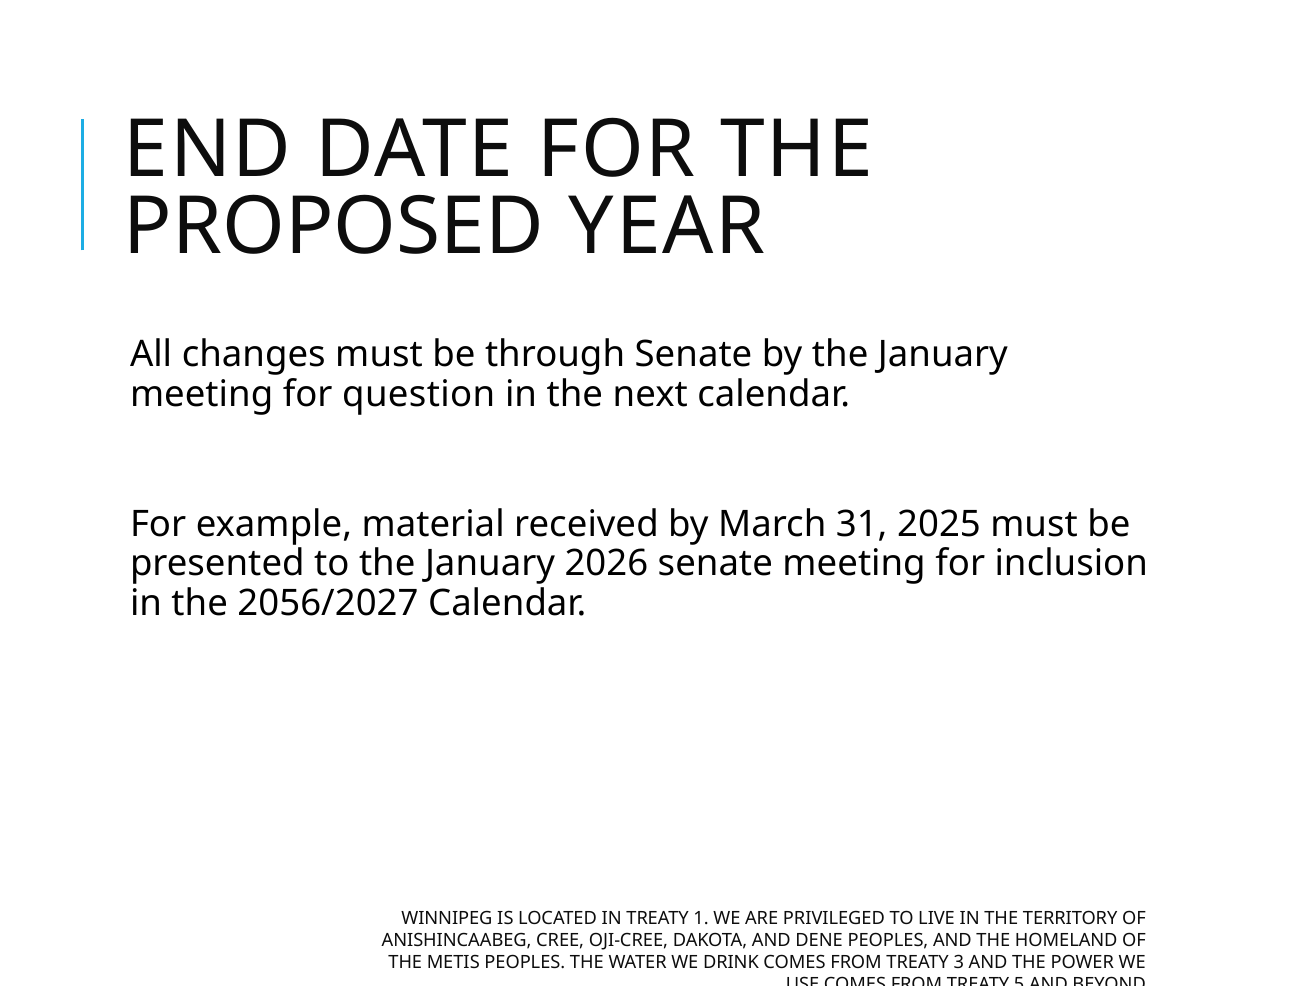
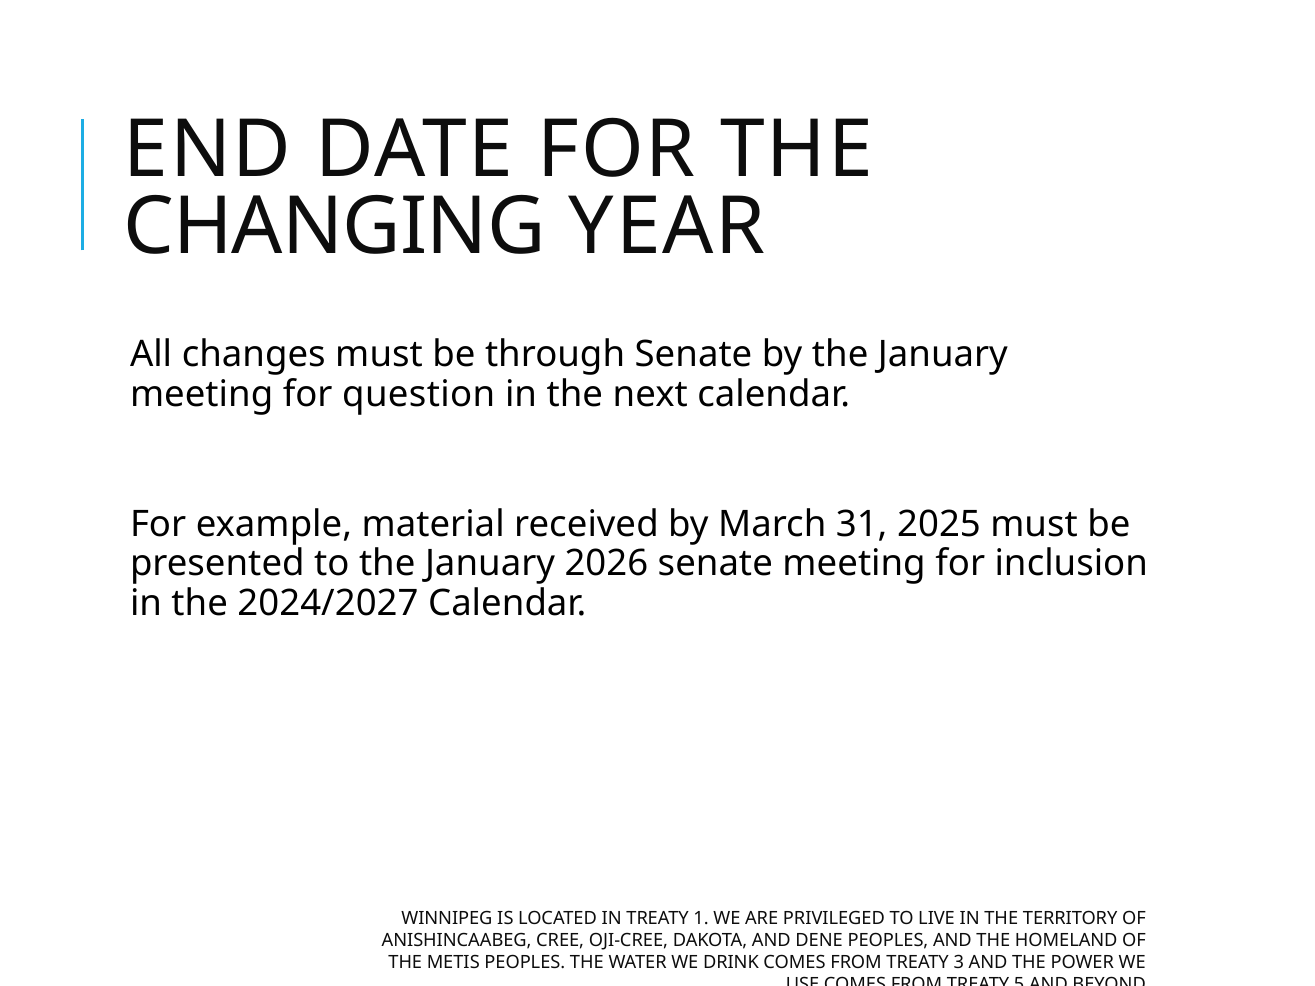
PROPOSED: PROPOSED -> CHANGING
2056/2027: 2056/2027 -> 2024/2027
